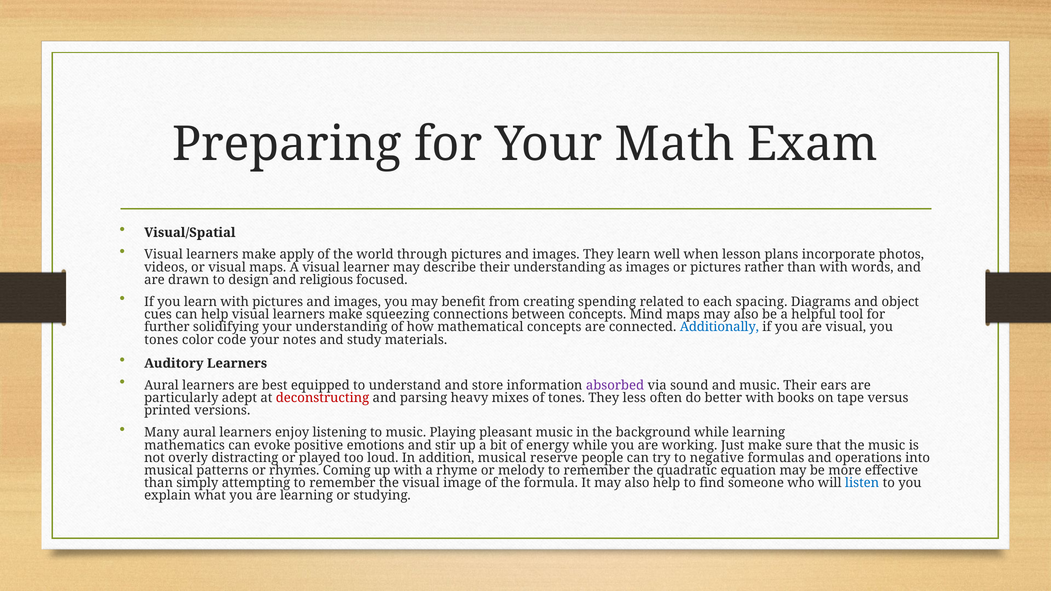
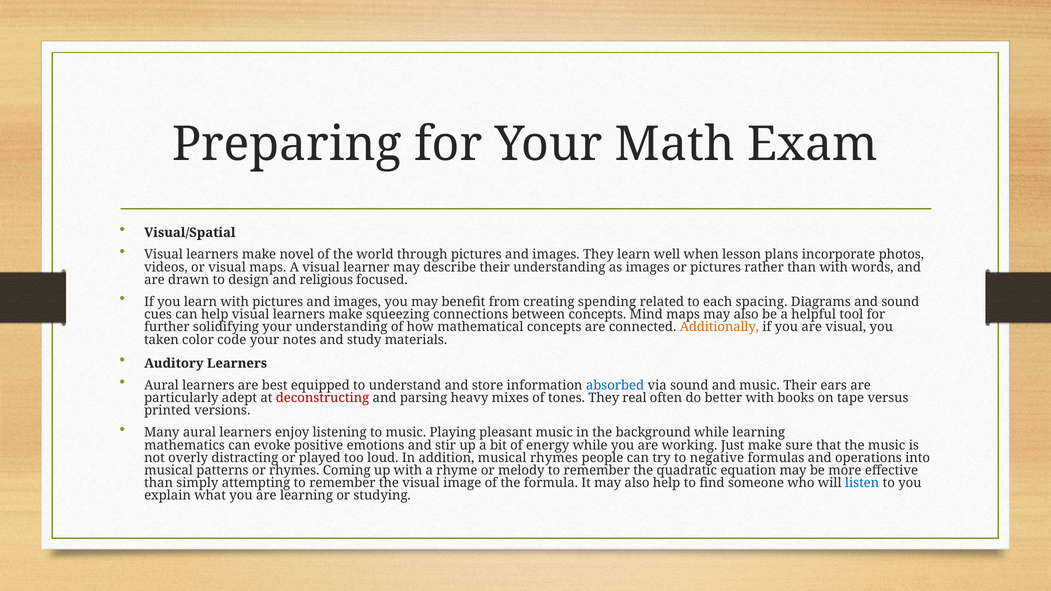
apply: apply -> novel
and object: object -> sound
Additionally colour: blue -> orange
tones at (161, 340): tones -> taken
absorbed colour: purple -> blue
less: less -> real
musical reserve: reserve -> rhymes
